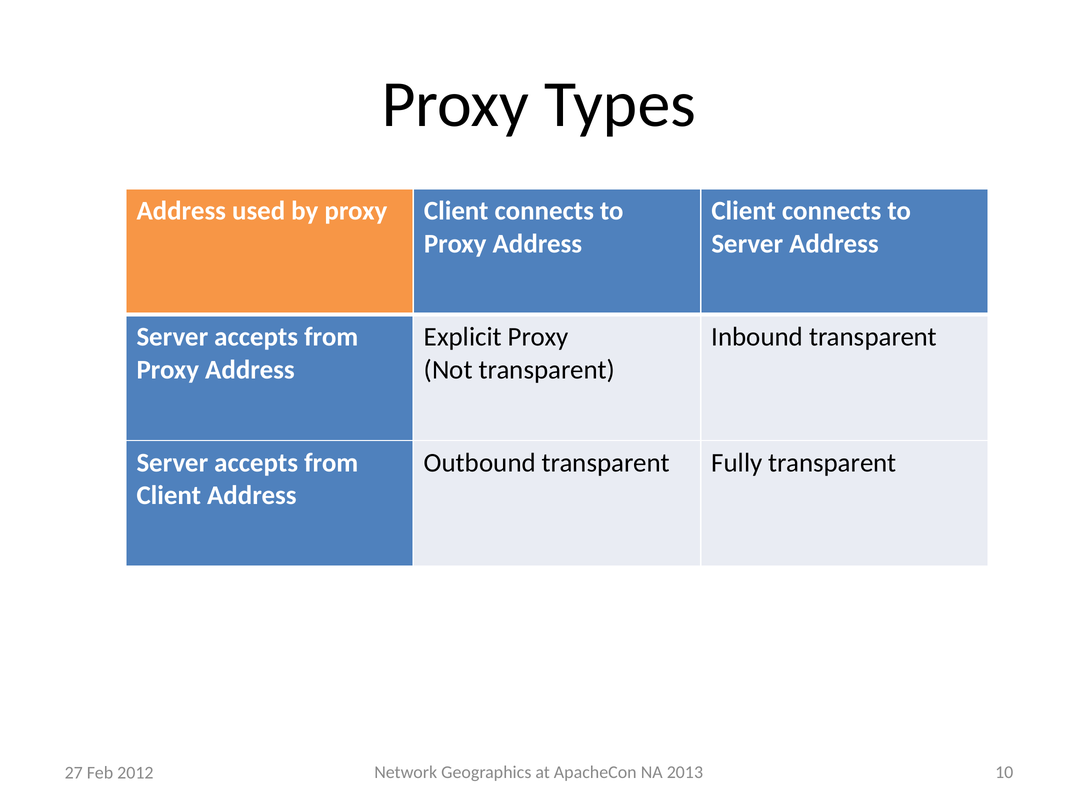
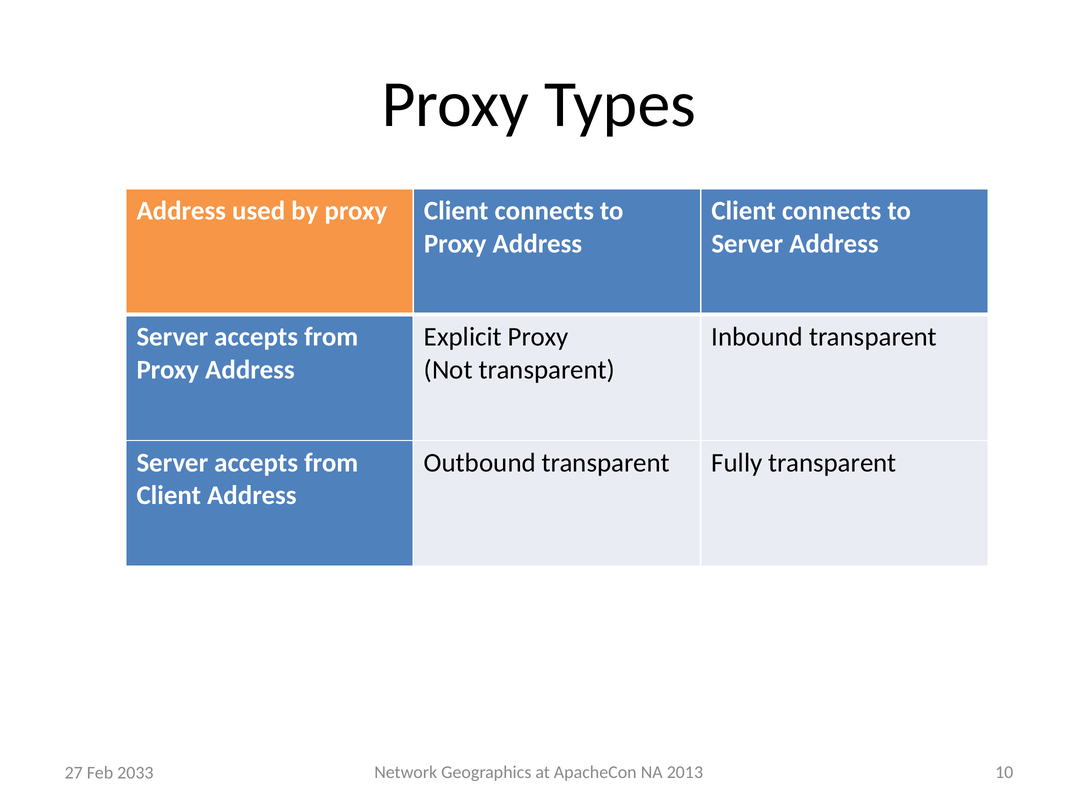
2012: 2012 -> 2033
